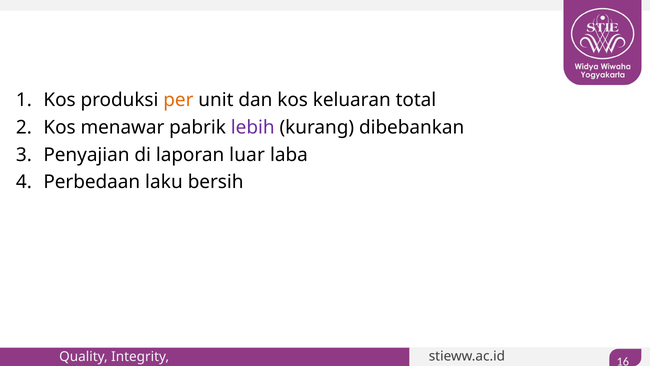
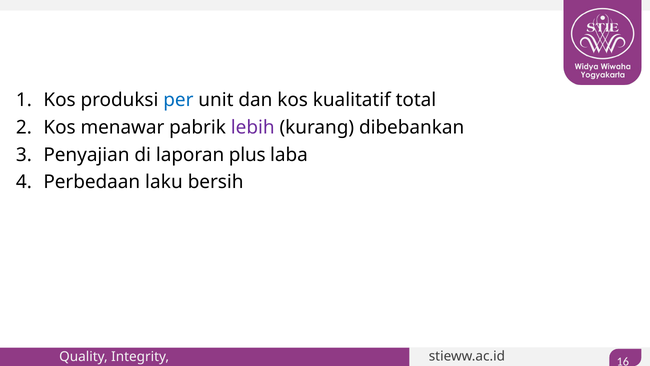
per colour: orange -> blue
keluaran: keluaran -> kualitatif
luar: luar -> plus
